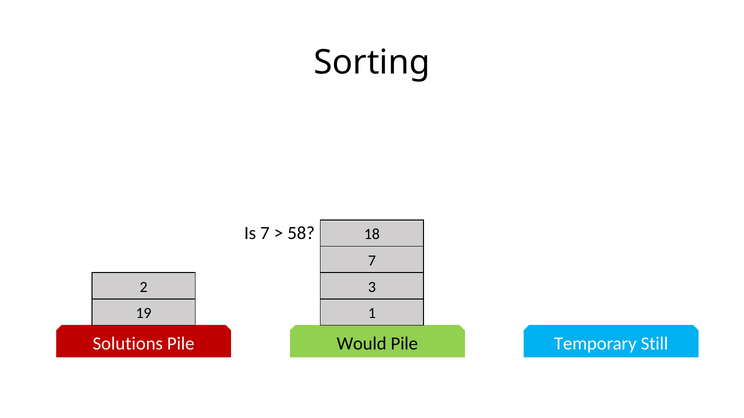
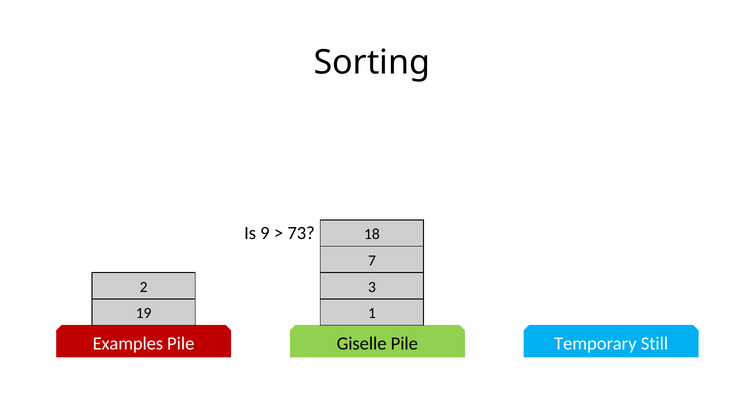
Is 7: 7 -> 9
58: 58 -> 73
Solutions: Solutions -> Examples
Would: Would -> Giselle
